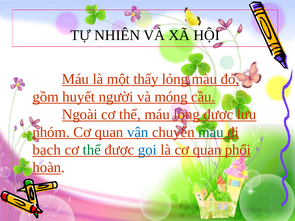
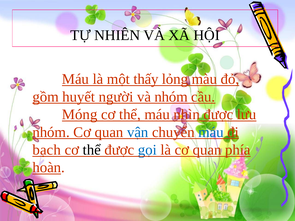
và móng: móng -> nhóm
Ngoài: Ngoài -> Móng
máu lỏng: lỏng -> nhìn
máu at (211, 132) colour: green -> blue
thể at (92, 150) colour: green -> black
phổi: phổi -> phía
